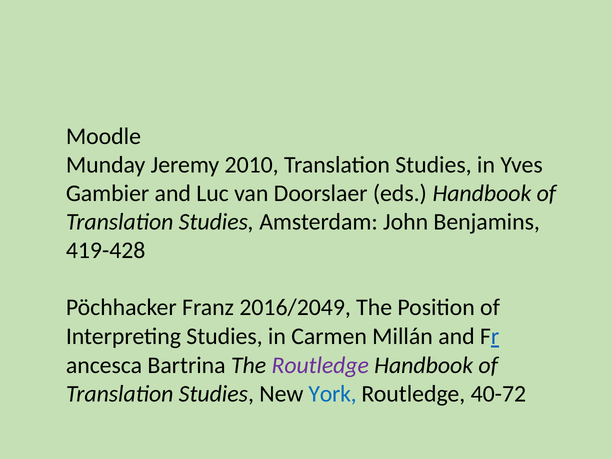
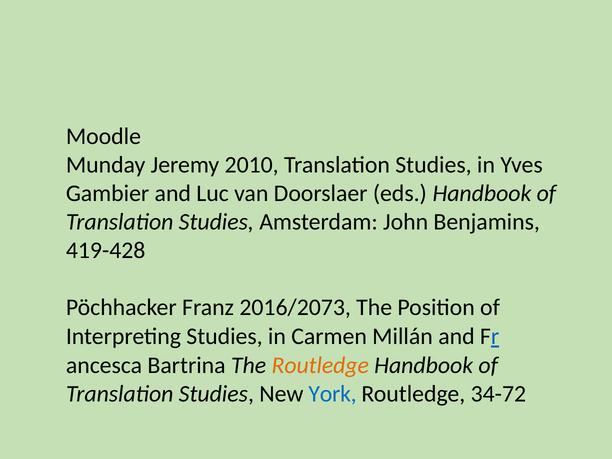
2016/2049: 2016/2049 -> 2016/2073
Routledge at (320, 365) colour: purple -> orange
40-72: 40-72 -> 34-72
